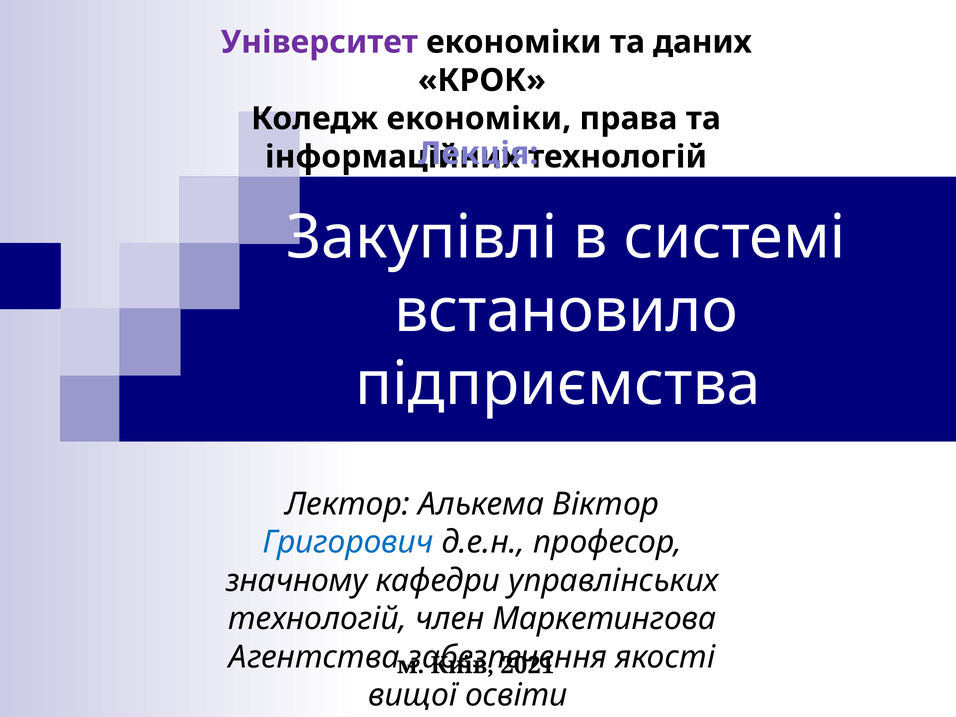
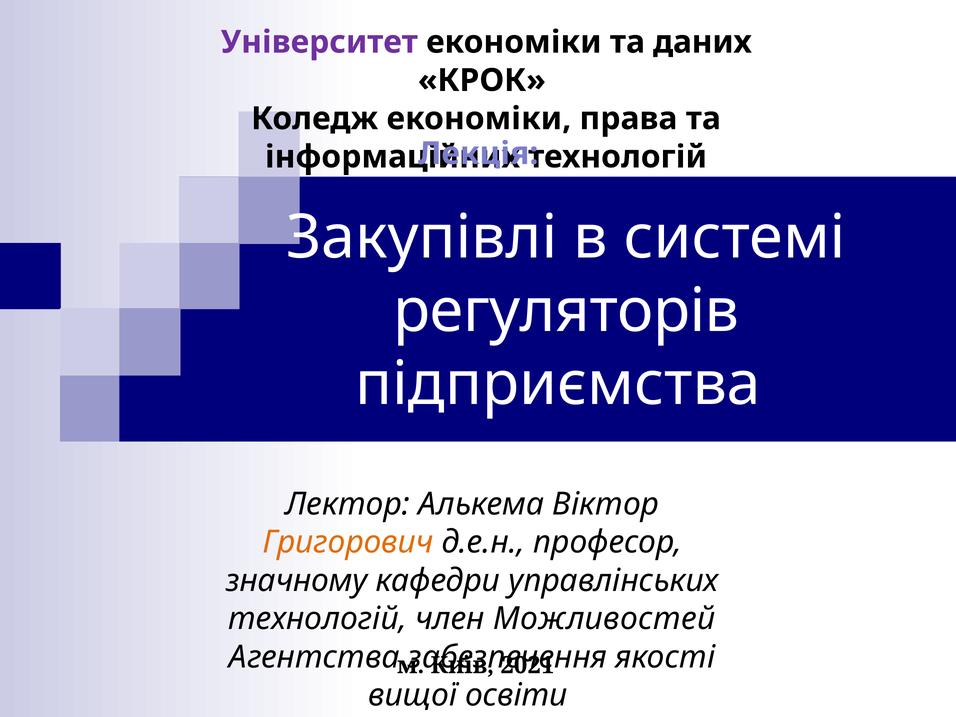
встановило: встановило -> регуляторів
Григорович colour: blue -> orange
Маркетингова: Маркетингова -> Можливостей
